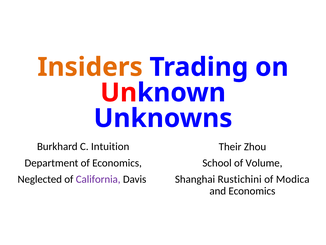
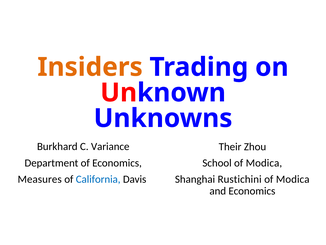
Intuition: Intuition -> Variance
School of Volume: Volume -> Modica
Neglected: Neglected -> Measures
California colour: purple -> blue
